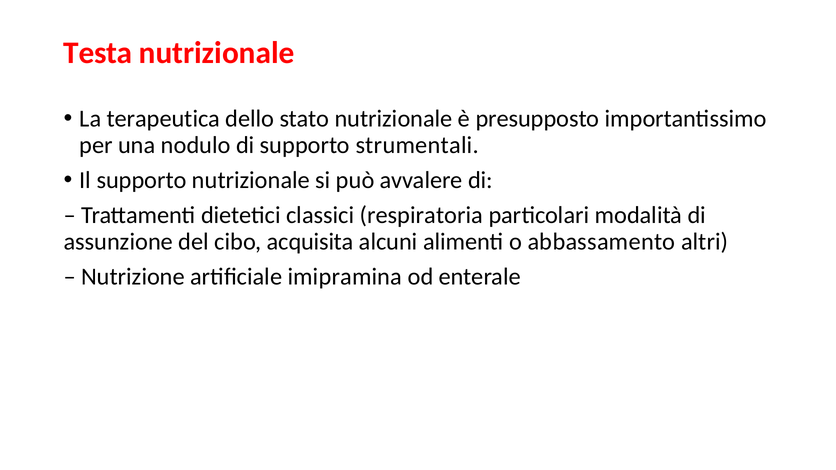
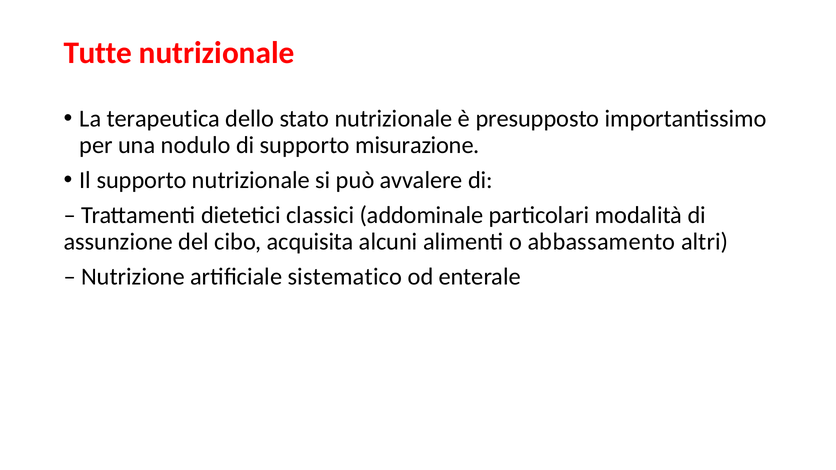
Testa: Testa -> Tutte
strumentali: strumentali -> misurazione
respiratoria: respiratoria -> addominale
imipramina: imipramina -> sistematico
